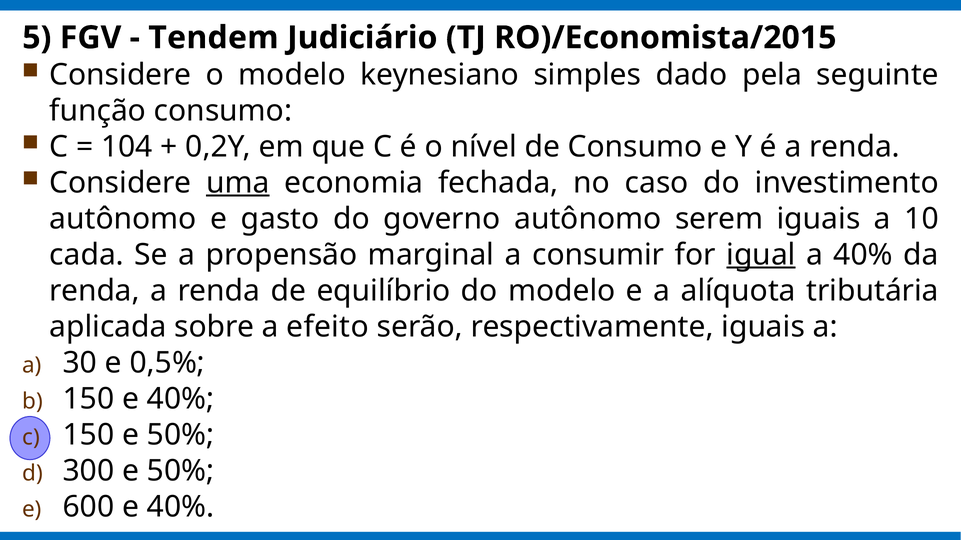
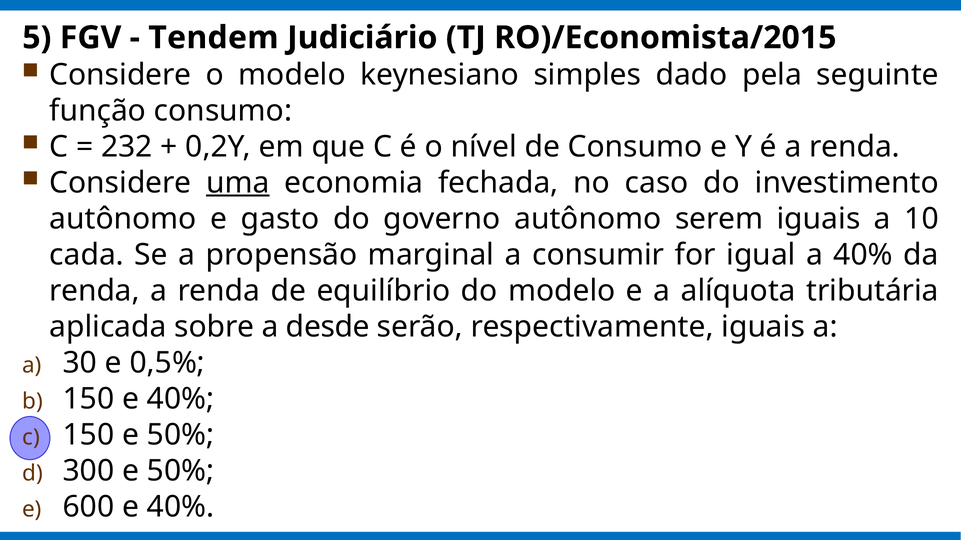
104: 104 -> 232
igual underline: present -> none
efeito: efeito -> desde
